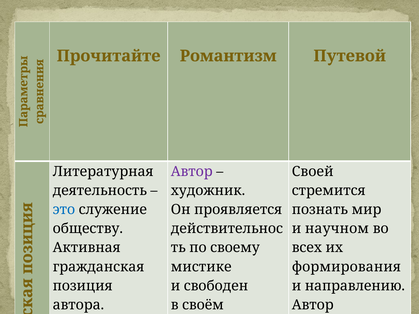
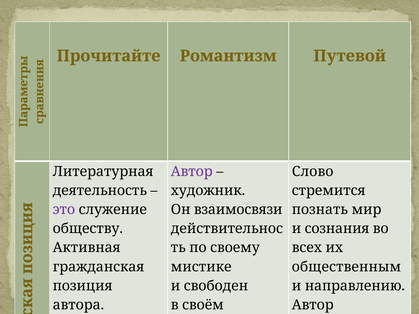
Своей: Своей -> Слово
это colour: blue -> purple
проявляется: проявляется -> взаимосвязи
научном: научном -> сознания
формирования: формирования -> общественным
